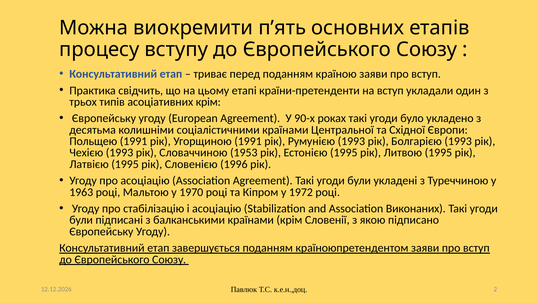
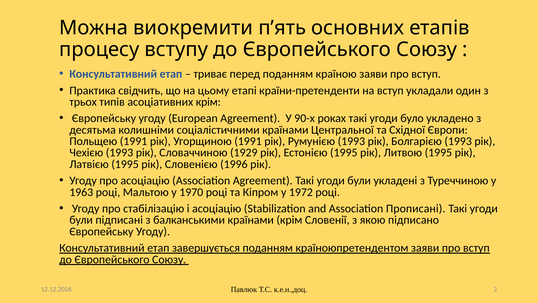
1953: 1953 -> 1929
Виконаних: Виконаних -> Прописані
